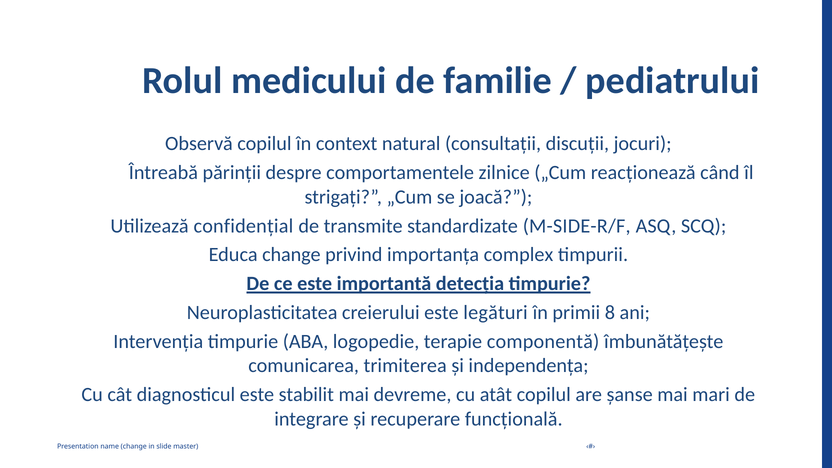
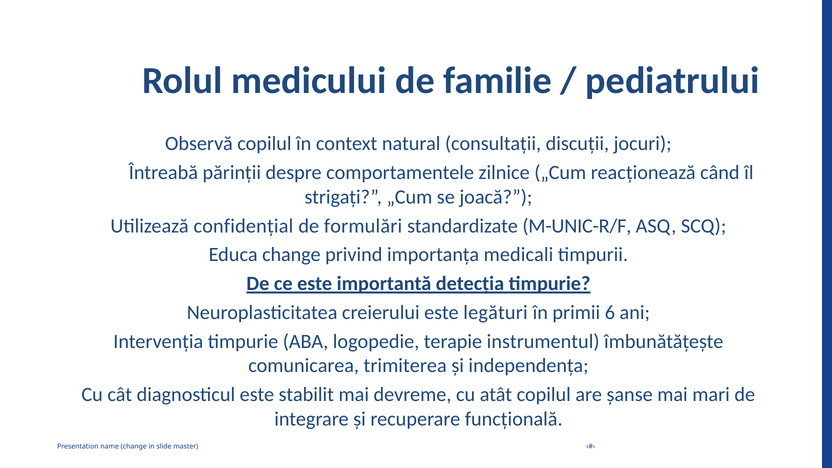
transmite: transmite -> formulări
M-SIDE-R/F: M-SIDE-R/F -> M-UNIC-R/F
complex: complex -> medicali
8: 8 -> 6
componentă: componentă -> instrumentul
